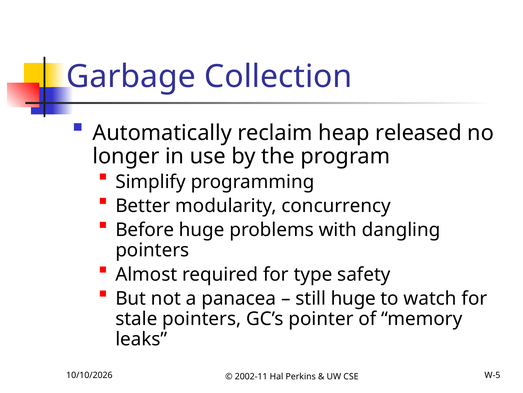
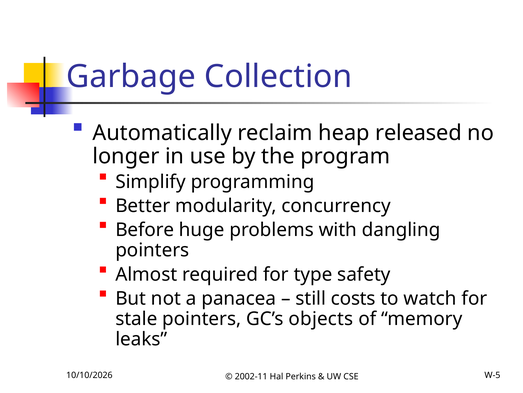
still huge: huge -> costs
pointer: pointer -> objects
